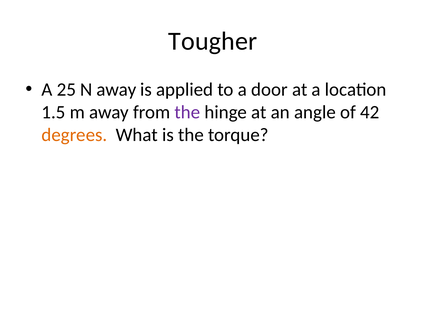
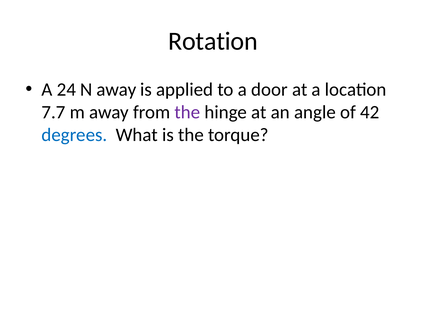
Tougher: Tougher -> Rotation
25: 25 -> 24
1.5: 1.5 -> 7.7
degrees colour: orange -> blue
